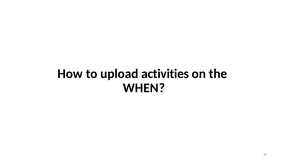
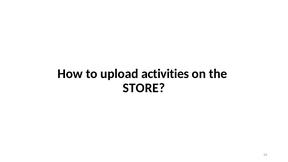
WHEN: WHEN -> STORE
